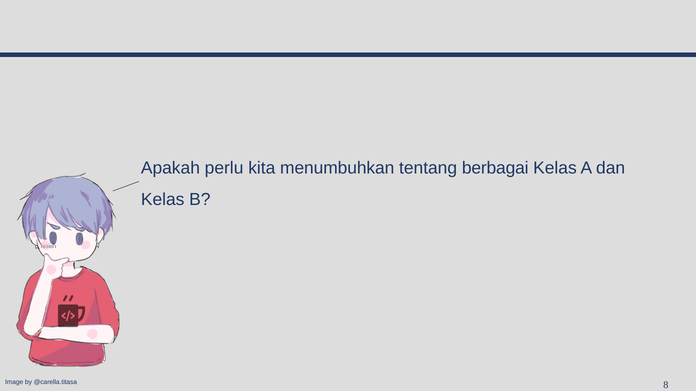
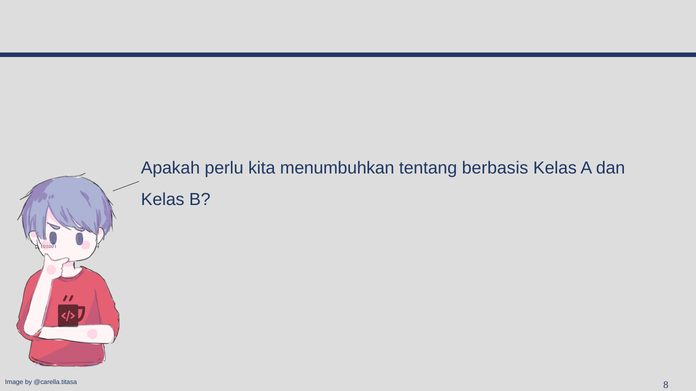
berbagai: berbagai -> berbasis
